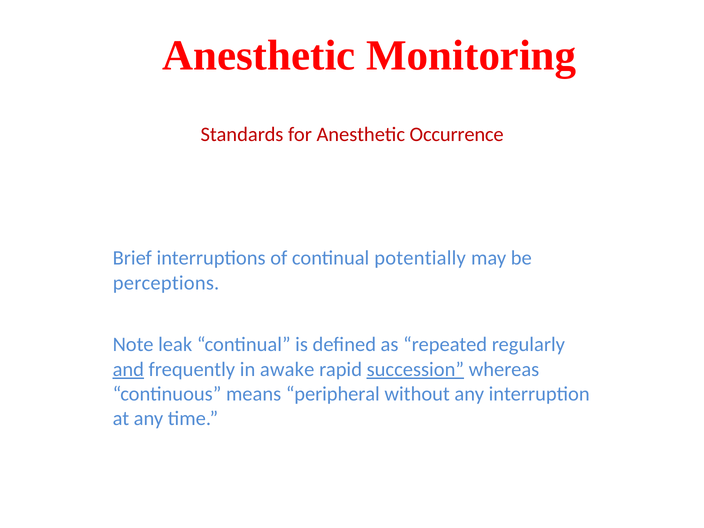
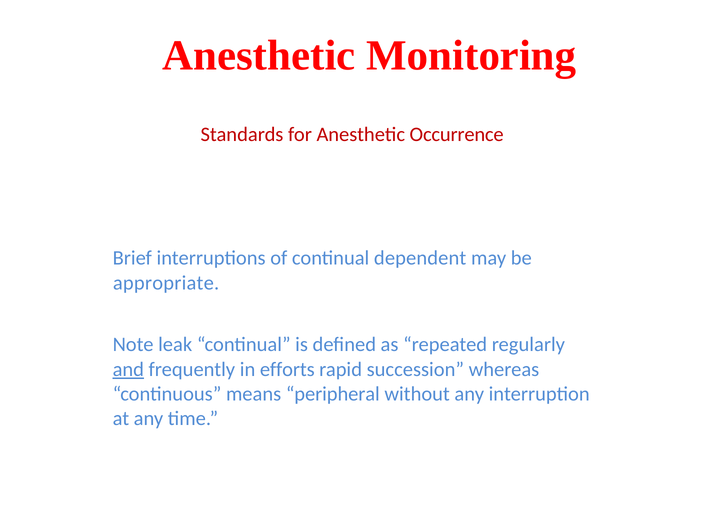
potentially: potentially -> dependent
perceptions: perceptions -> appropriate
awake: awake -> efforts
succession underline: present -> none
